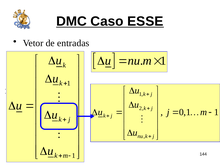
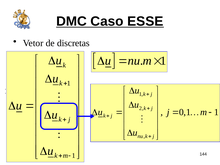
entradas: entradas -> discretas
